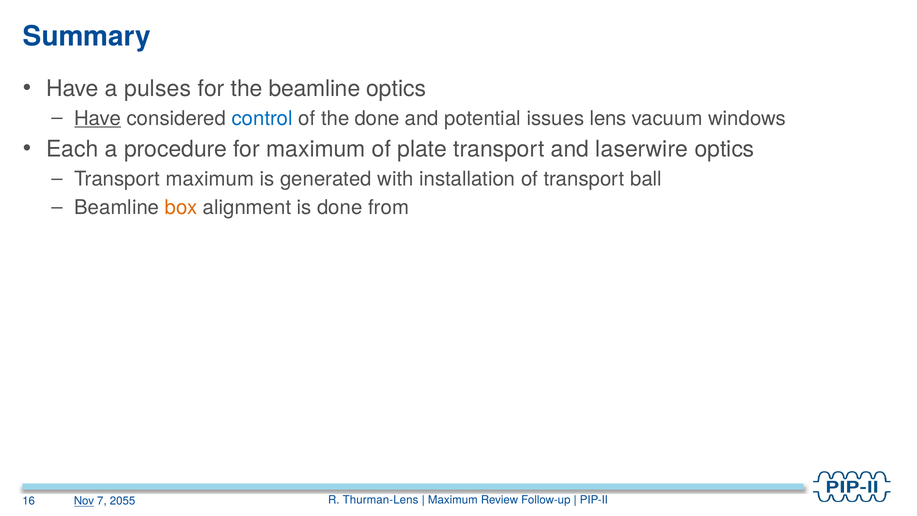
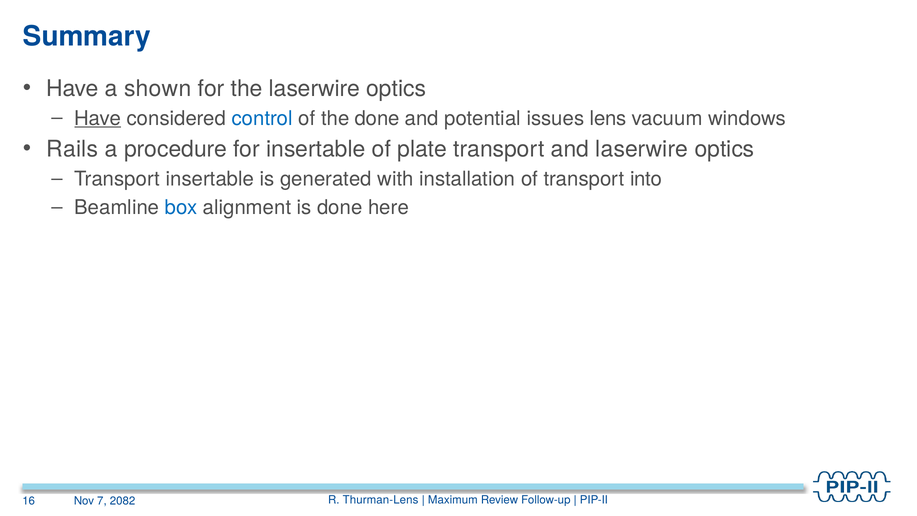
pulses: pulses -> shown
the beamline: beamline -> laserwire
Each: Each -> Rails
for maximum: maximum -> insertable
Transport maximum: maximum -> insertable
ball: ball -> into
box colour: orange -> blue
from: from -> here
Nov underline: present -> none
2055: 2055 -> 2082
